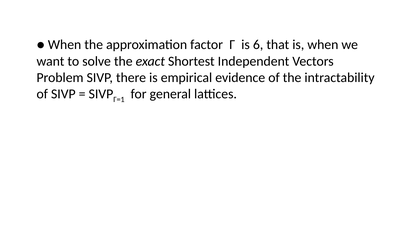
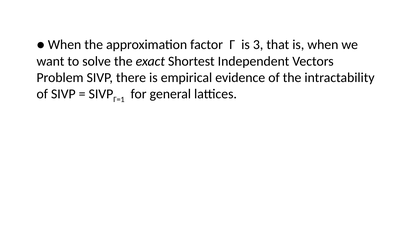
6: 6 -> 3
